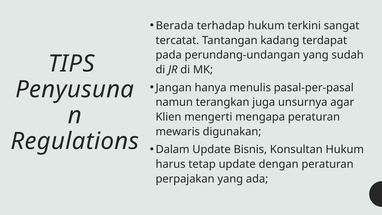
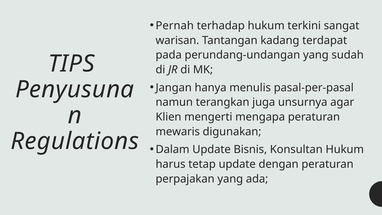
Berada: Berada -> Pernah
tercatat: tercatat -> warisan
